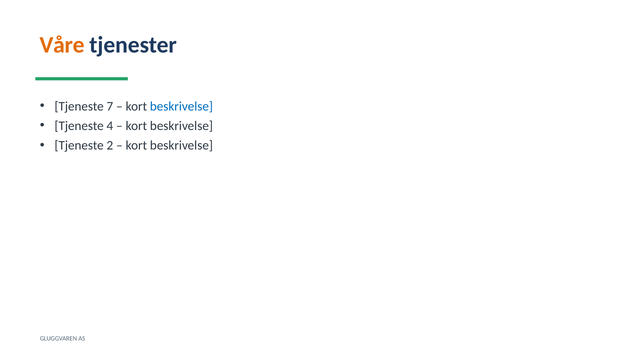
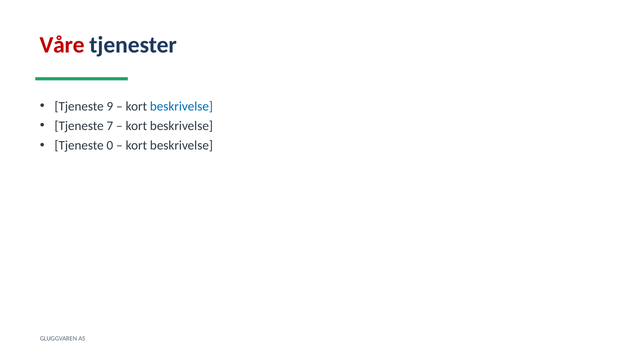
Våre colour: orange -> red
7: 7 -> 9
4: 4 -> 7
2: 2 -> 0
